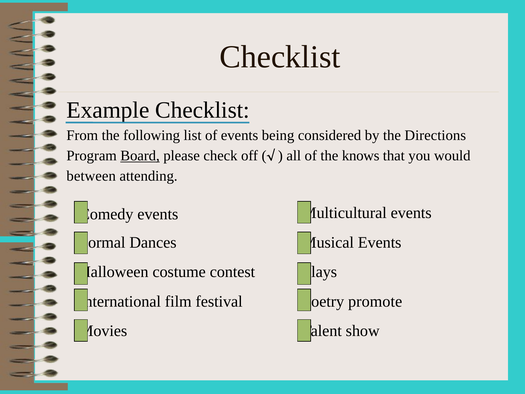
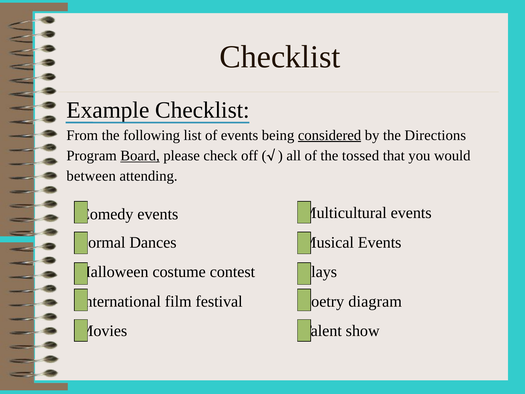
considered underline: none -> present
knows: knows -> tossed
promote: promote -> diagram
